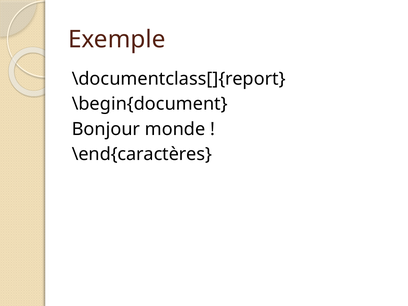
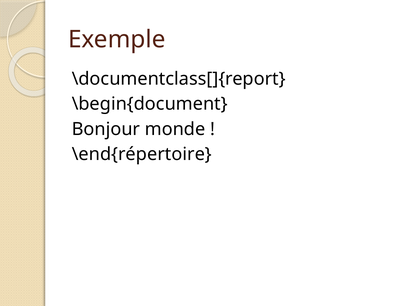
\end{caractères: \end{caractères -> \end{répertoire
